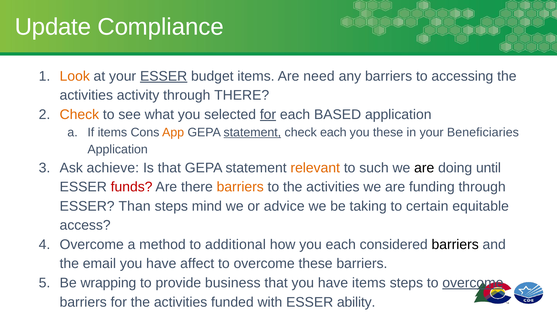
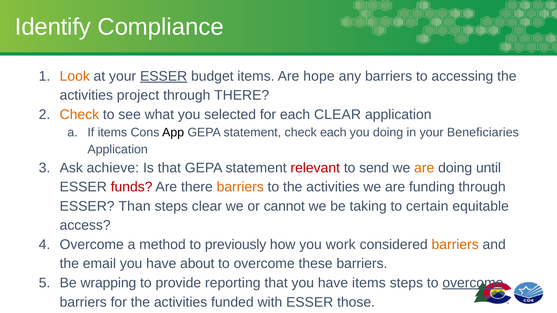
Update: Update -> Identify
need: need -> hope
activity: activity -> project
for at (268, 115) underline: present -> none
each BASED: BASED -> CLEAR
App colour: orange -> black
statement at (252, 133) underline: present -> none
you these: these -> doing
relevant colour: orange -> red
such: such -> send
are at (424, 168) colour: black -> orange
steps mind: mind -> clear
advice: advice -> cannot
additional: additional -> previously
you each: each -> work
barriers at (455, 245) colour: black -> orange
affect: affect -> about
business: business -> reporting
ability: ability -> those
